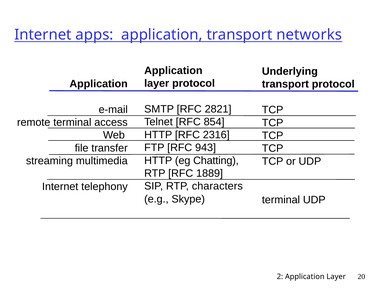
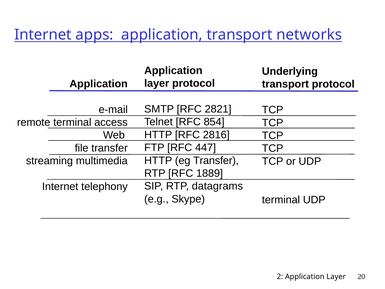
2316: 2316 -> 2816
943: 943 -> 447
eg Chatting: Chatting -> Transfer
characters: characters -> datagrams
